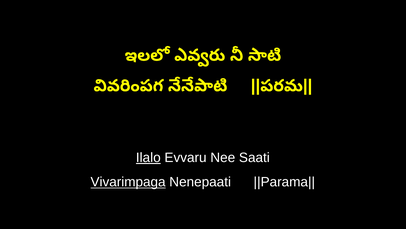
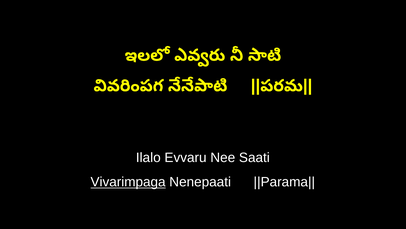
Ilalo underline: present -> none
